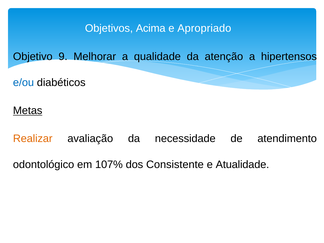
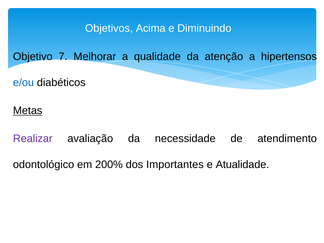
Apropriado: Apropriado -> Diminuindo
9: 9 -> 7
Realizar colour: orange -> purple
107%: 107% -> 200%
Consistente: Consistente -> Importantes
